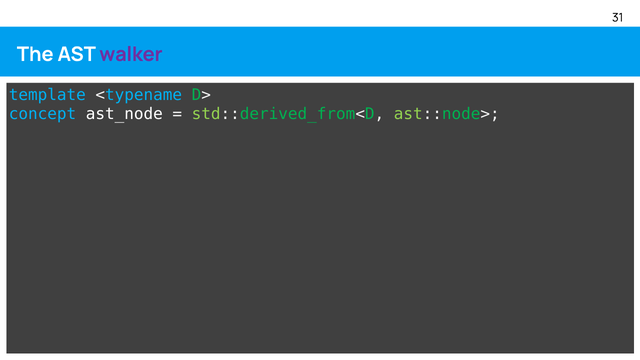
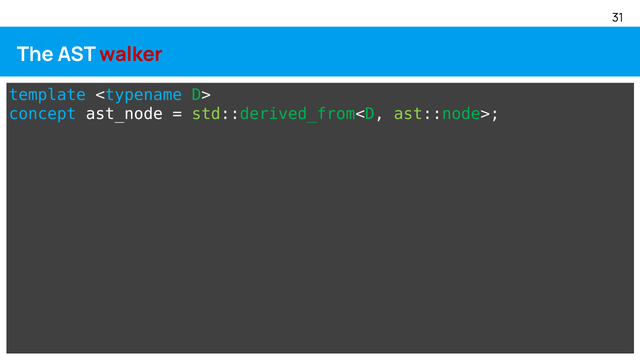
walker colour: purple -> red
